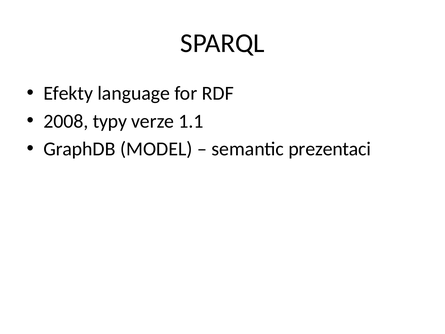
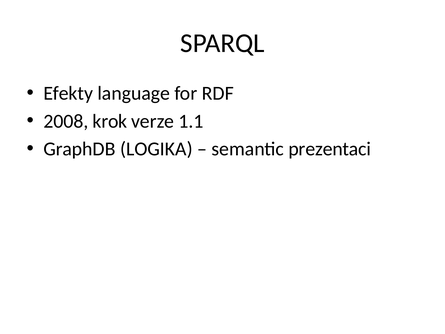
typy: typy -> krok
MODEL: MODEL -> LOGIKA
